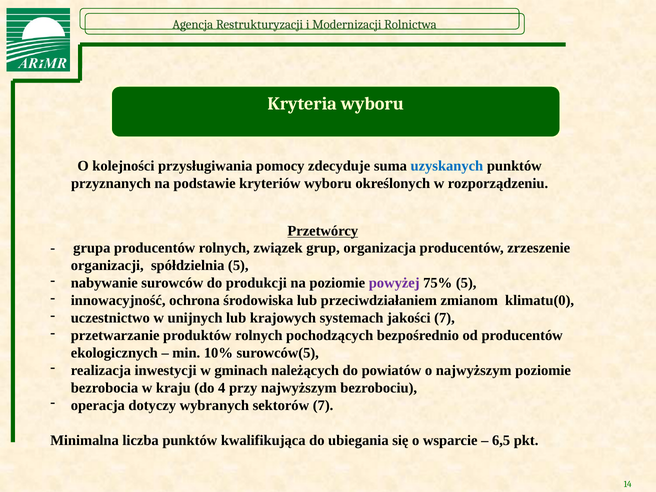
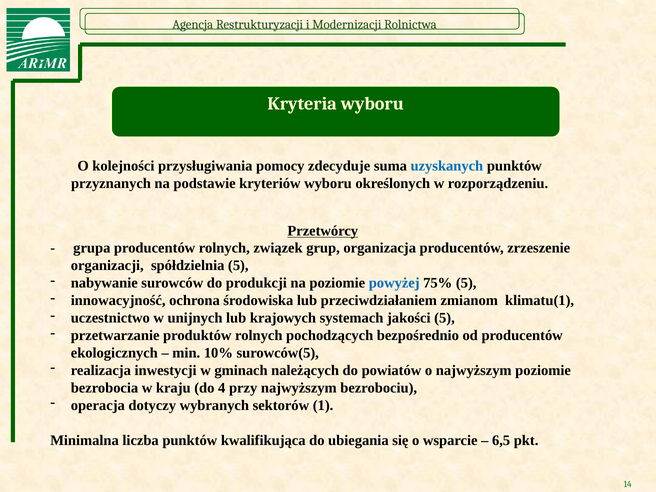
powyżej colour: purple -> blue
klimatu(0: klimatu(0 -> klimatu(1
jakości 7: 7 -> 5
sektorów 7: 7 -> 1
